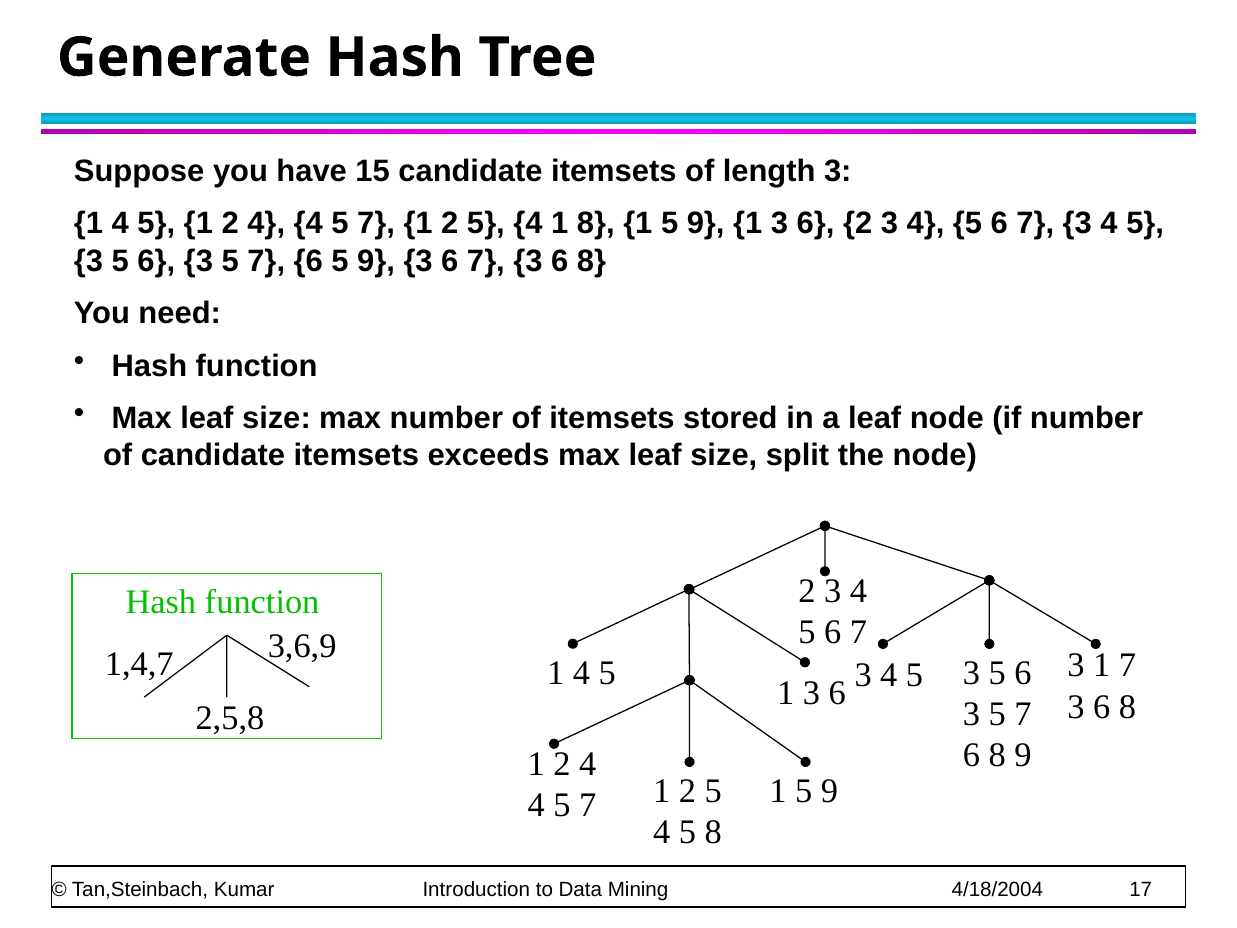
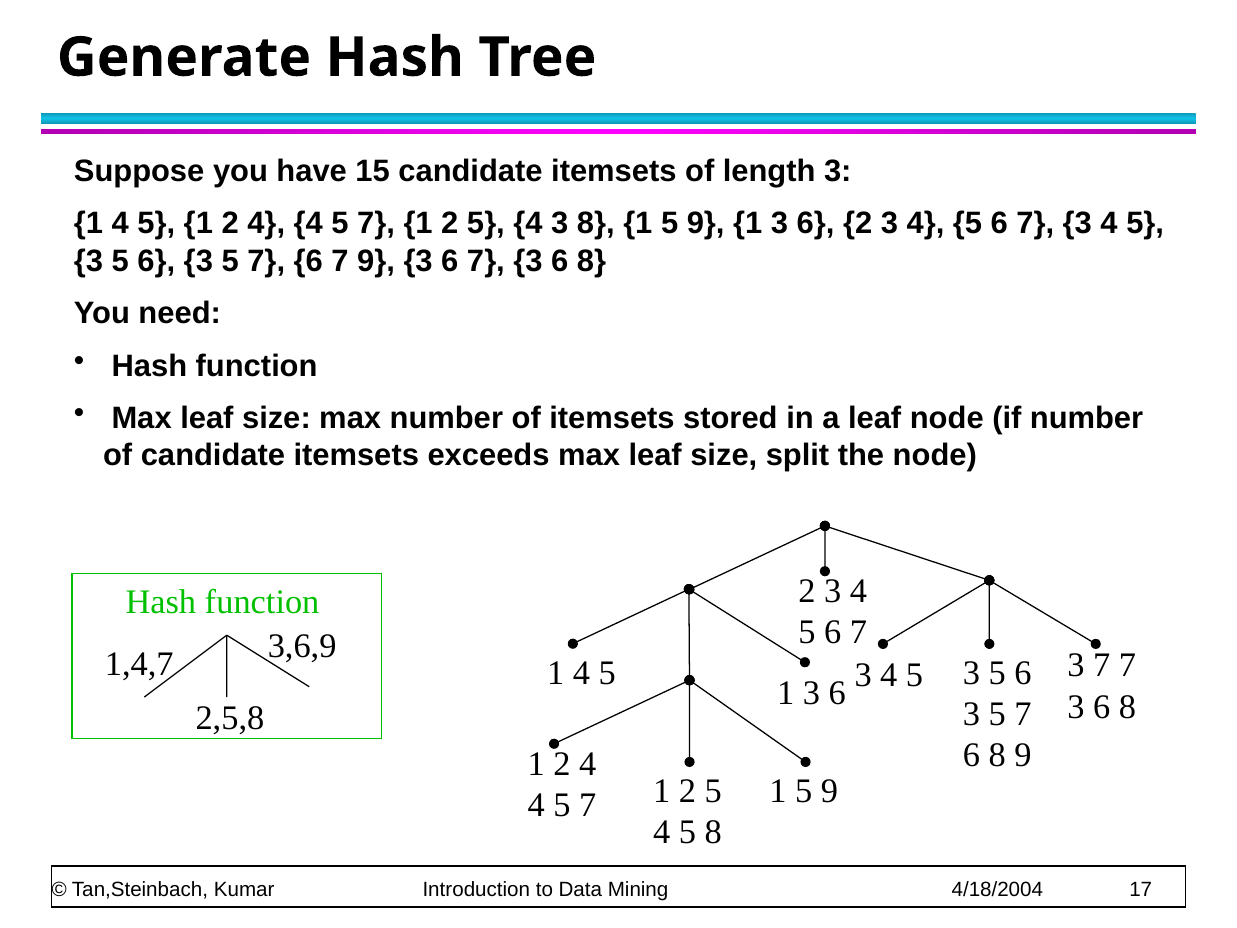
4 1: 1 -> 3
7 6 5: 5 -> 7
1 at (1102, 665): 1 -> 7
